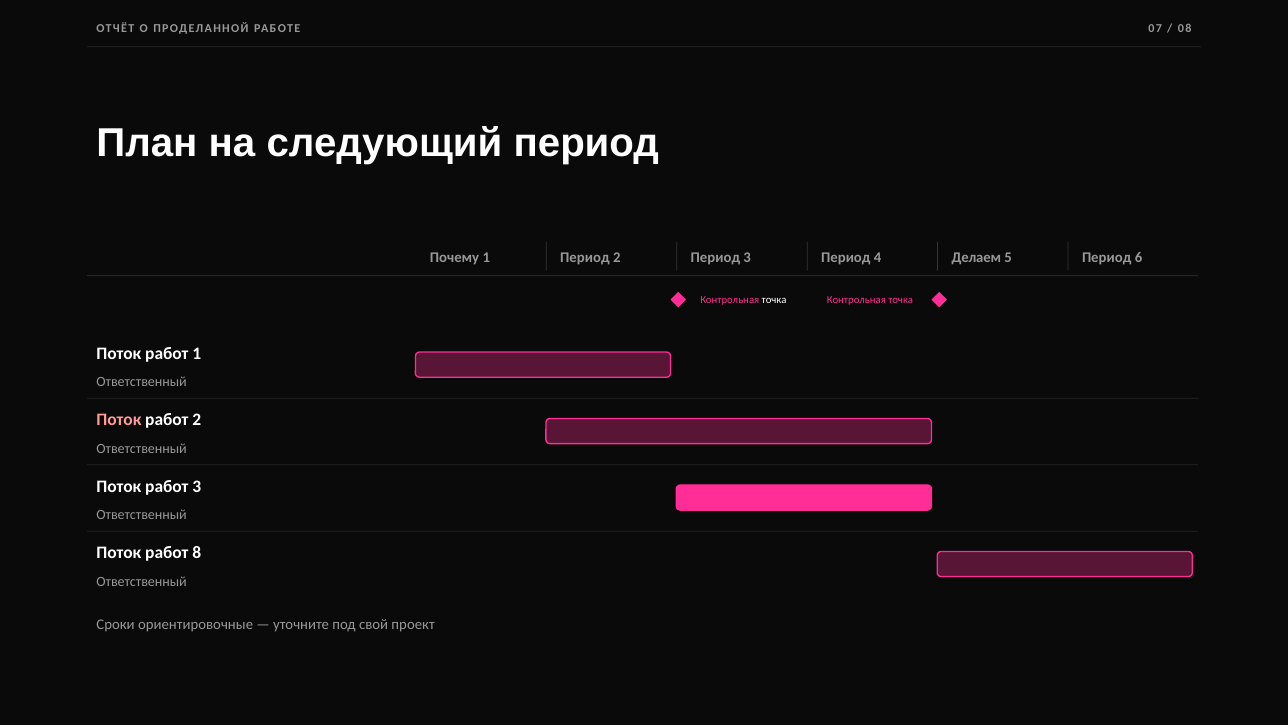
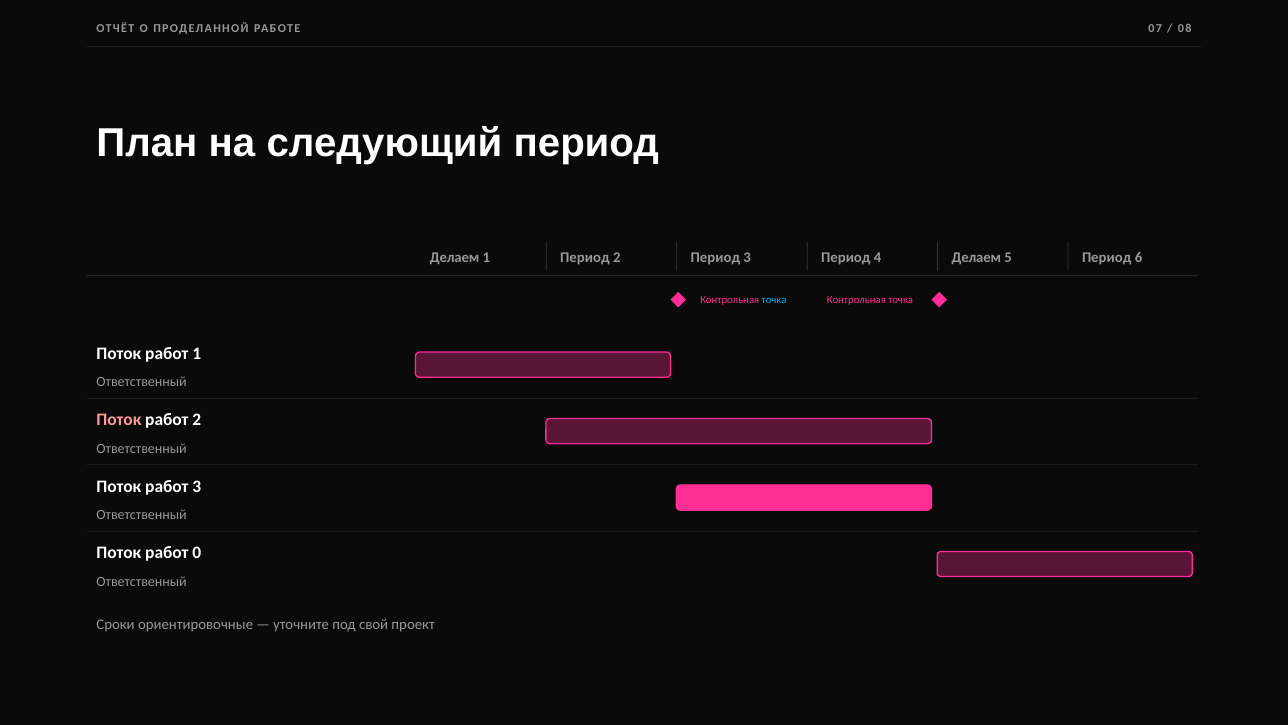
Почему at (455, 257): Почему -> Делаем
точка at (774, 300) colour: white -> light blue
8: 8 -> 0
